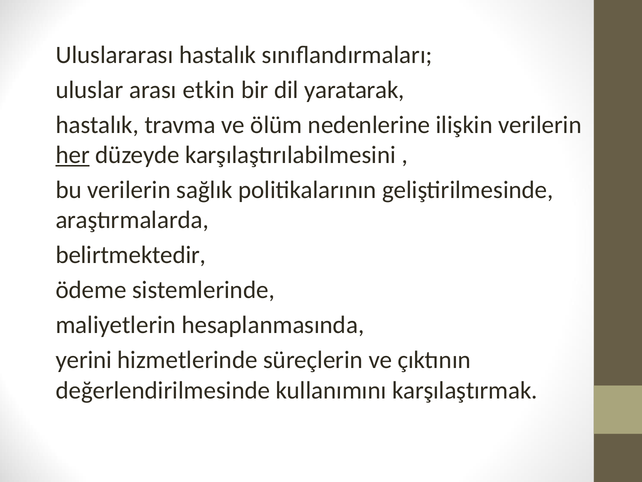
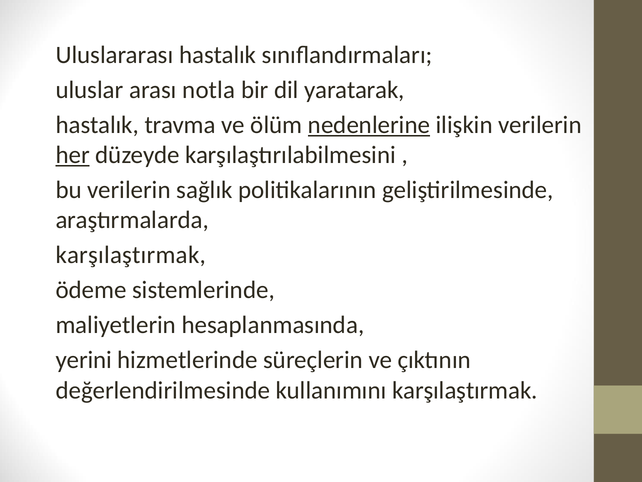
etkin: etkin -> notla
nedenlerine underline: none -> present
belirtmektedir at (131, 255): belirtmektedir -> karşılaştırmak
